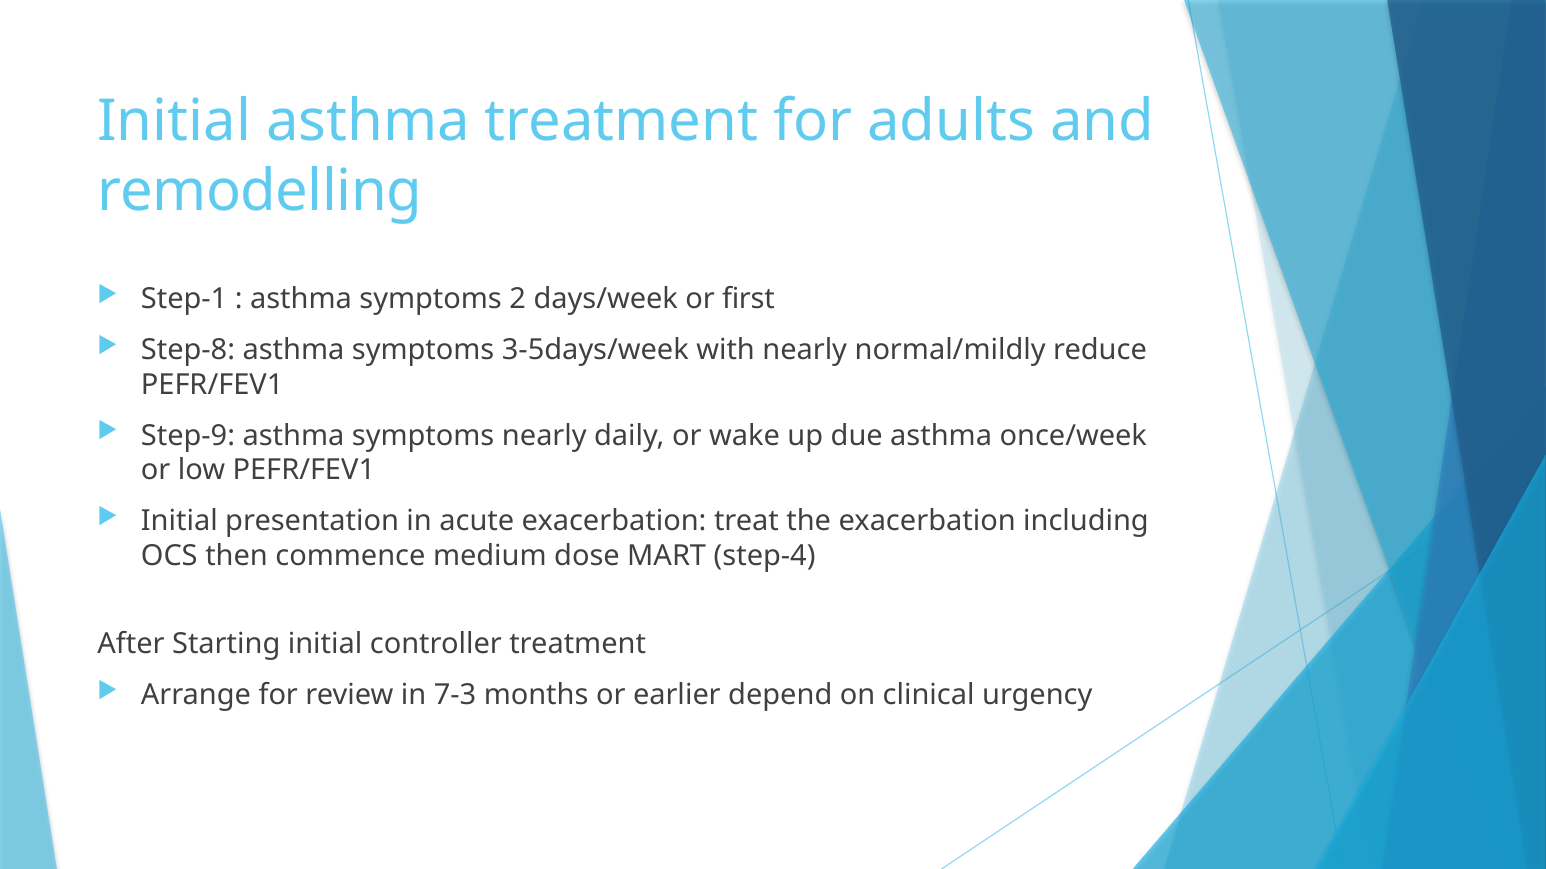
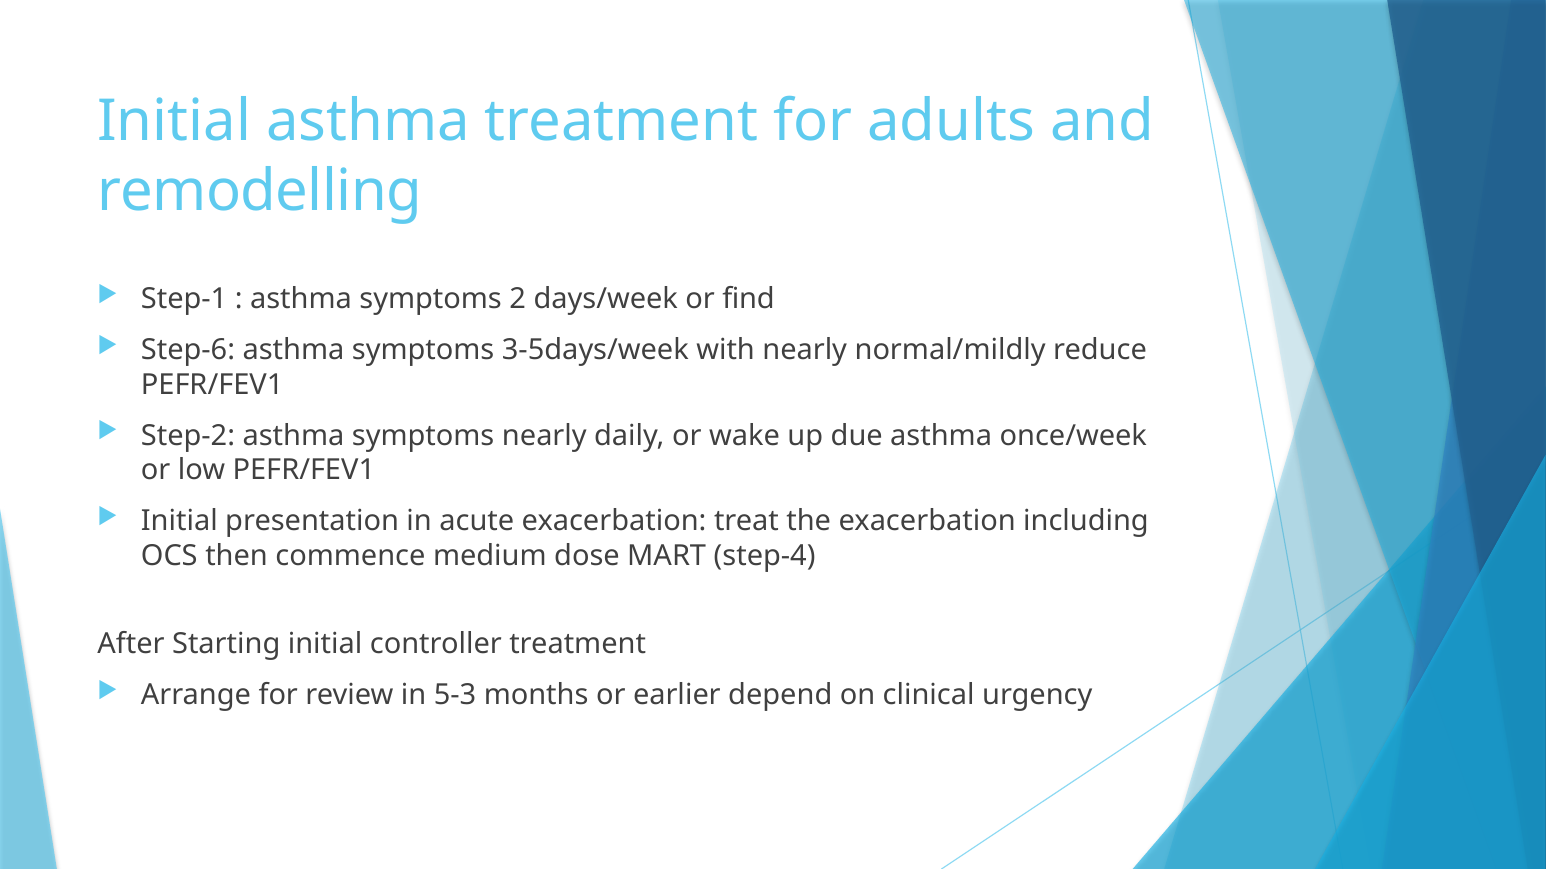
first: first -> find
Step-8: Step-8 -> Step-6
Step-9: Step-9 -> Step-2
7-3: 7-3 -> 5-3
